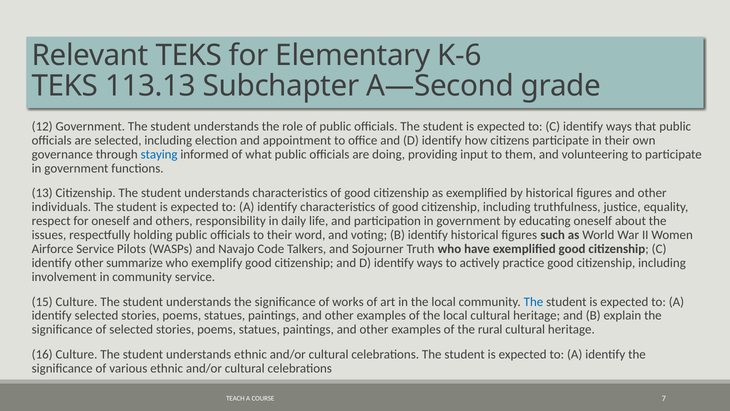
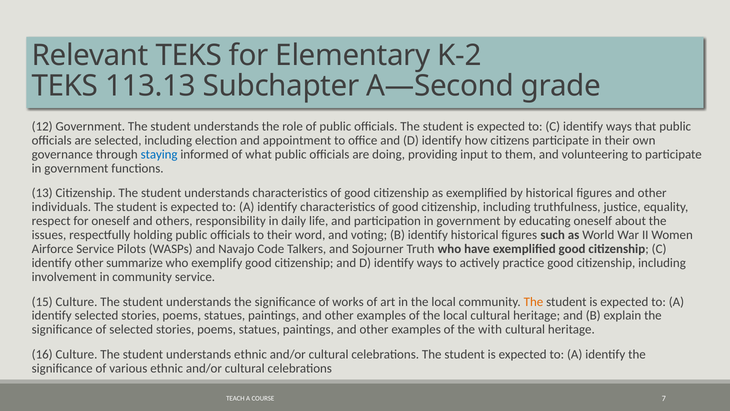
K-6: K-6 -> K-2
The at (533, 301) colour: blue -> orange
rural: rural -> with
